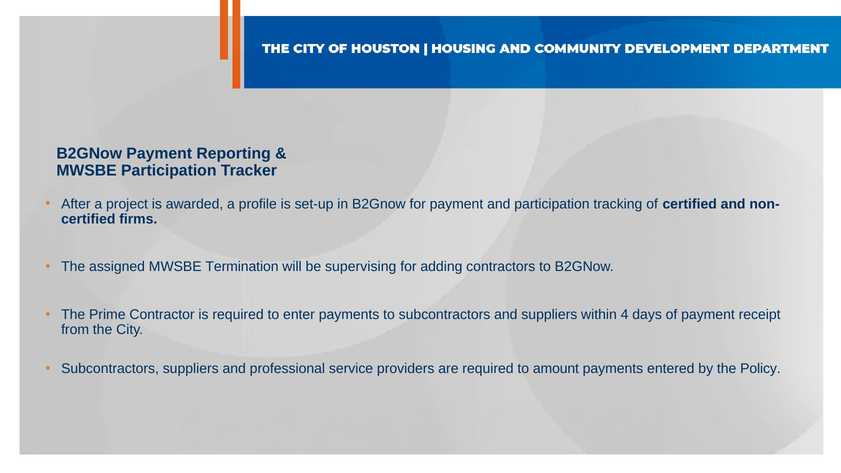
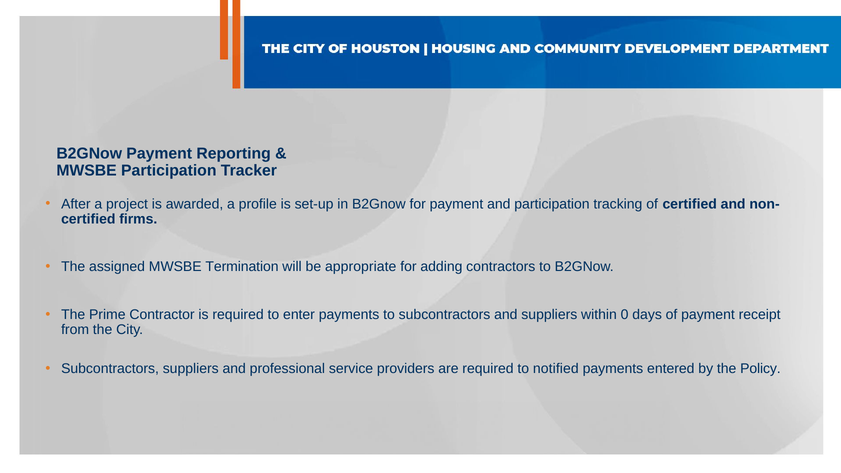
supervising: supervising -> appropriate
4: 4 -> 0
amount: amount -> notified
